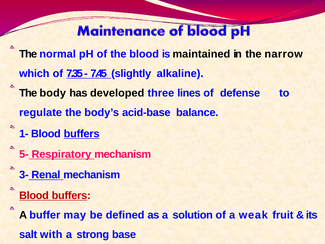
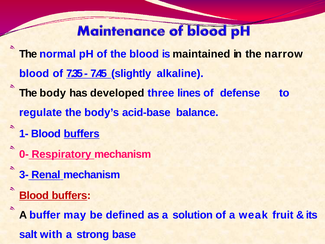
which at (34, 73): which -> blood
5-: 5- -> 0-
